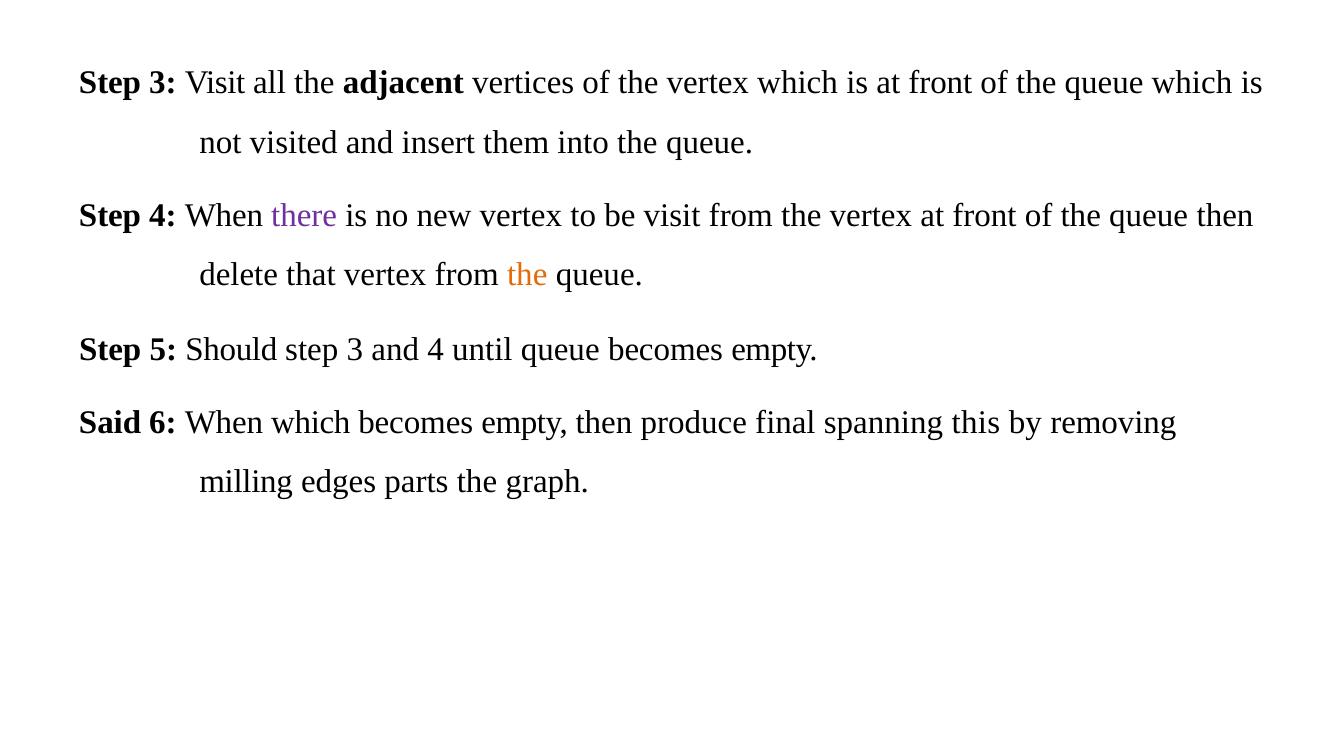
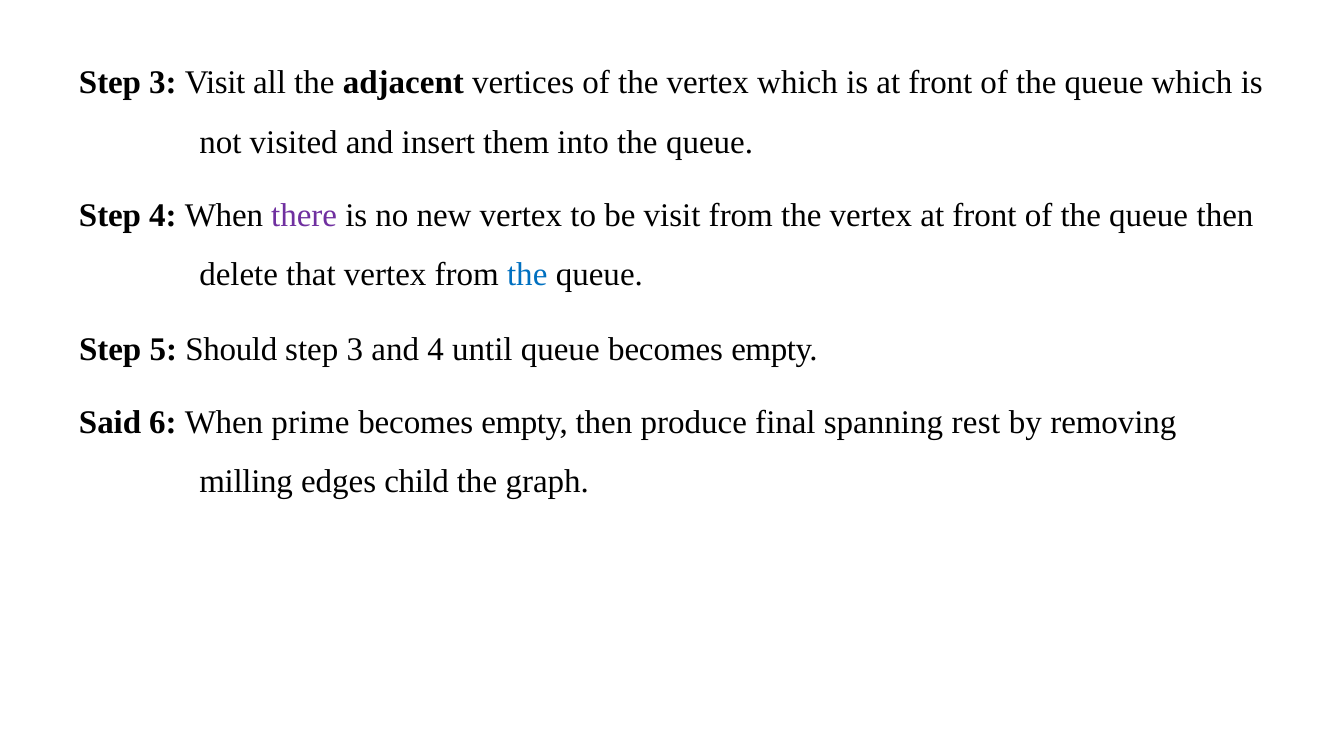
the at (527, 275) colour: orange -> blue
When which: which -> prime
this: this -> rest
parts: parts -> child
